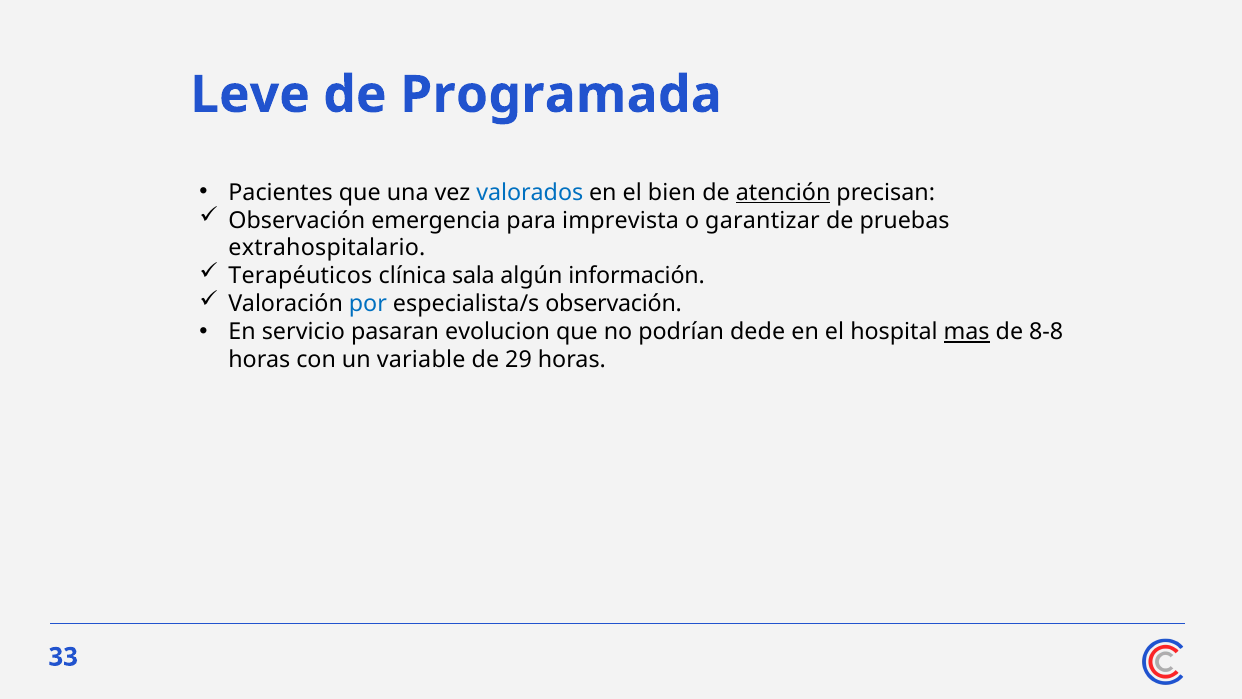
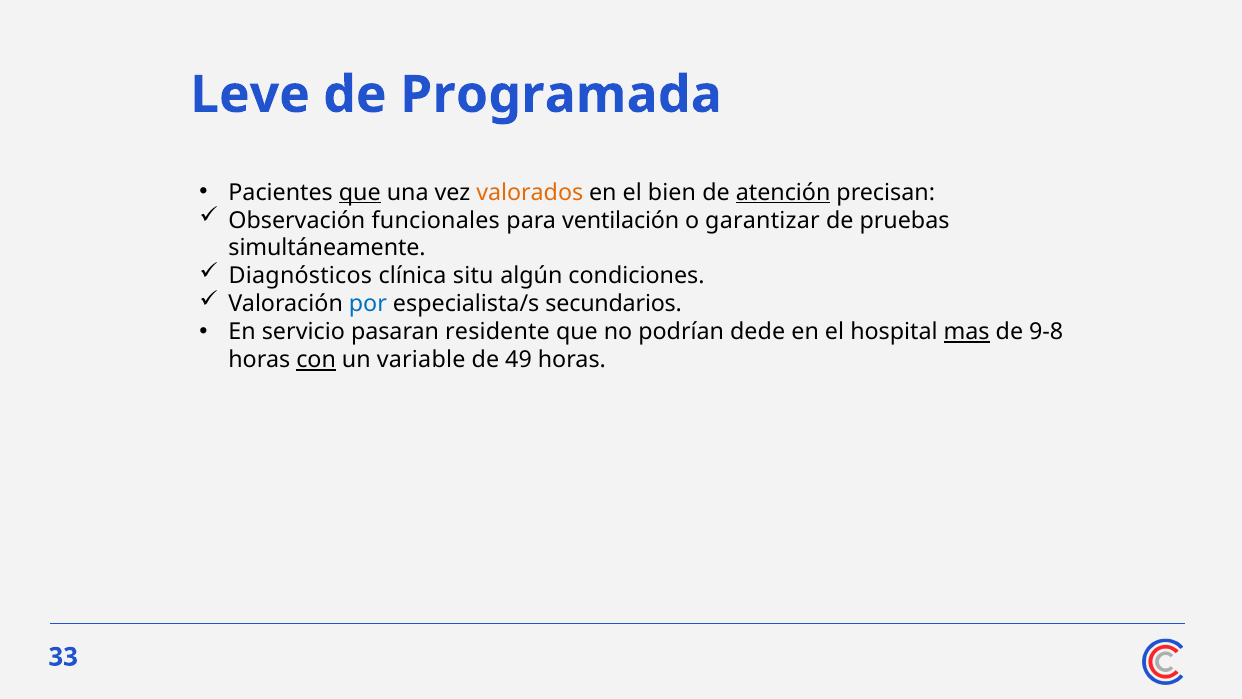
que at (360, 192) underline: none -> present
valorados colour: blue -> orange
emergencia: emergencia -> funcionales
imprevista: imprevista -> ventilación
extrahospitalario: extrahospitalario -> simultáneamente
Terapéuticos: Terapéuticos -> Diagnósticos
sala: sala -> situ
información: información -> condiciones
especialista/s observación: observación -> secundarios
evolucion: evolucion -> residente
8-8: 8-8 -> 9-8
con underline: none -> present
29: 29 -> 49
